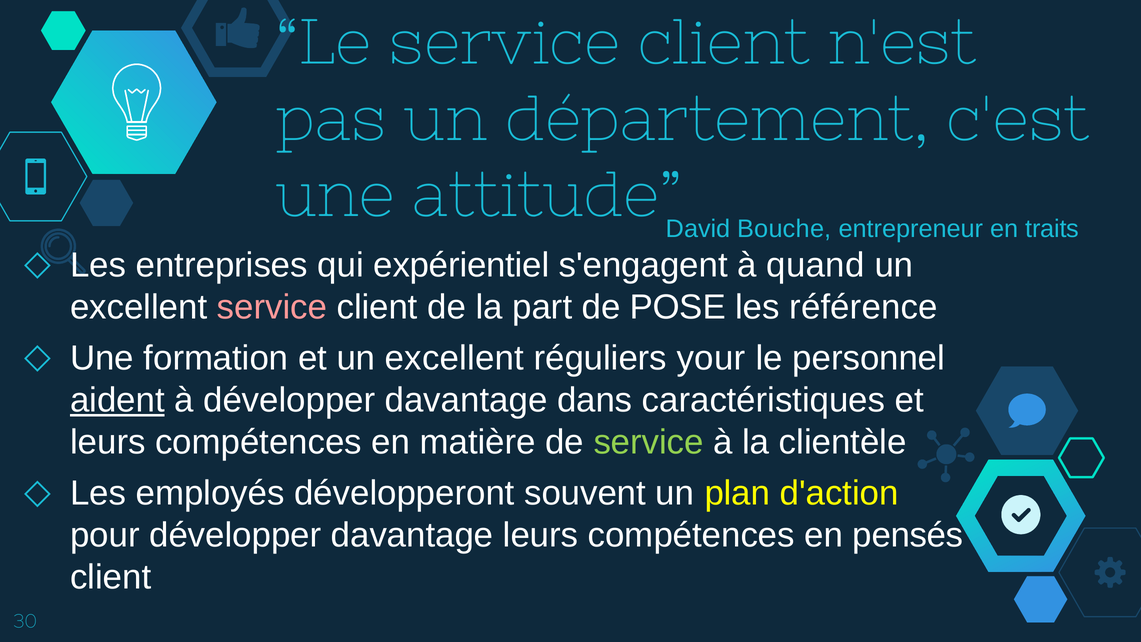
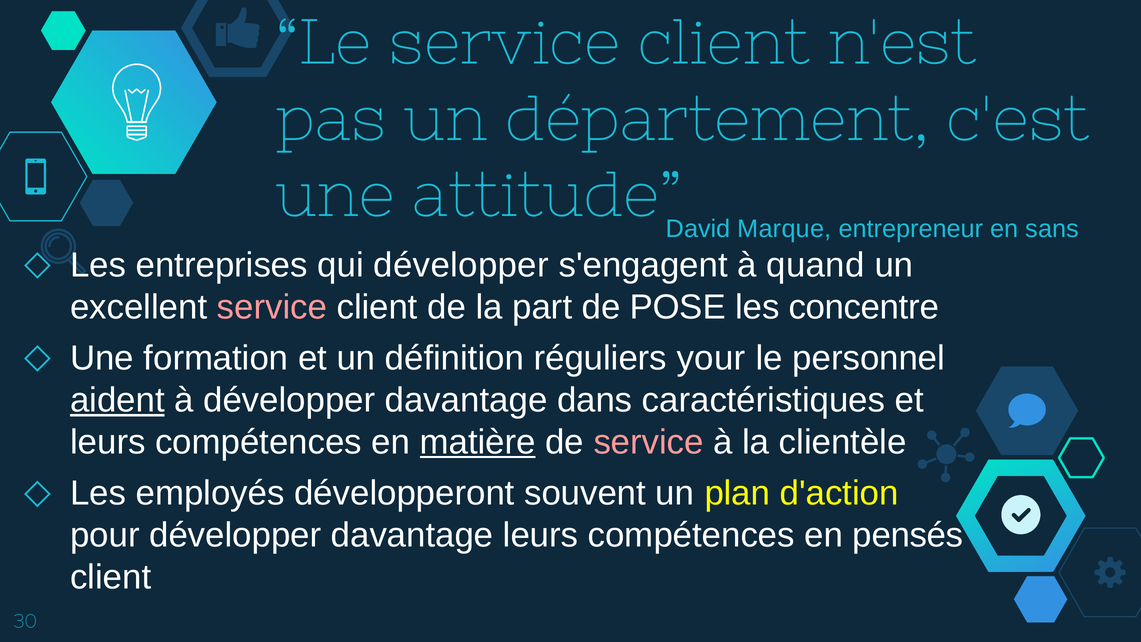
Bouche: Bouche -> Marque
traits: traits -> sans
qui expérientiel: expérientiel -> développer
référence: référence -> concentre
et un excellent: excellent -> définition
matière underline: none -> present
service at (649, 442) colour: light green -> pink
